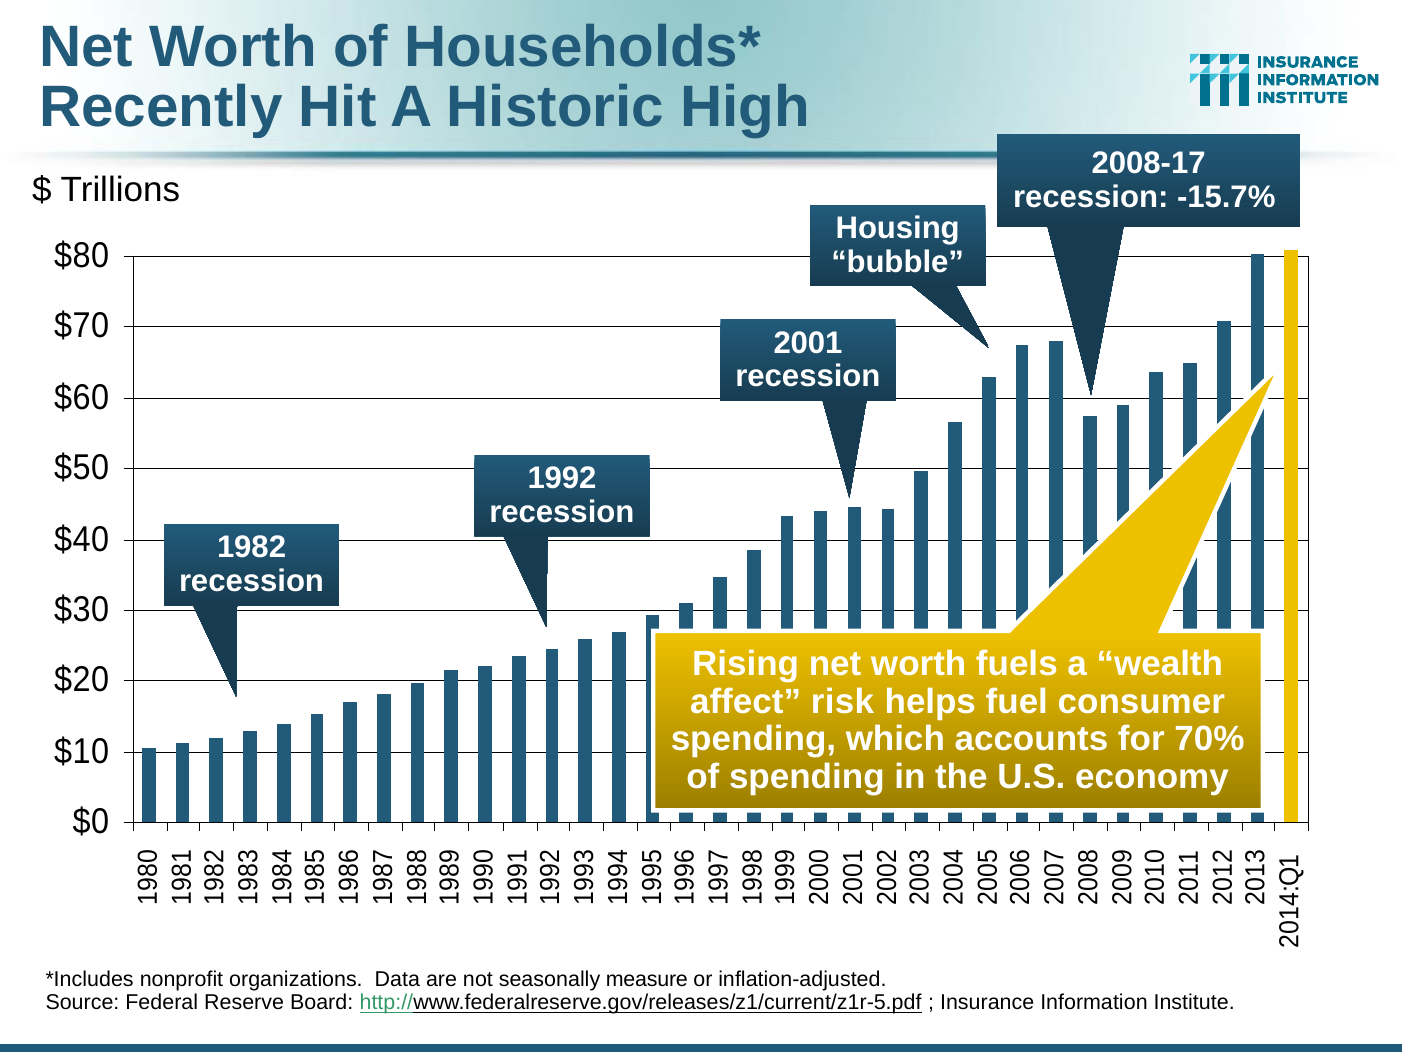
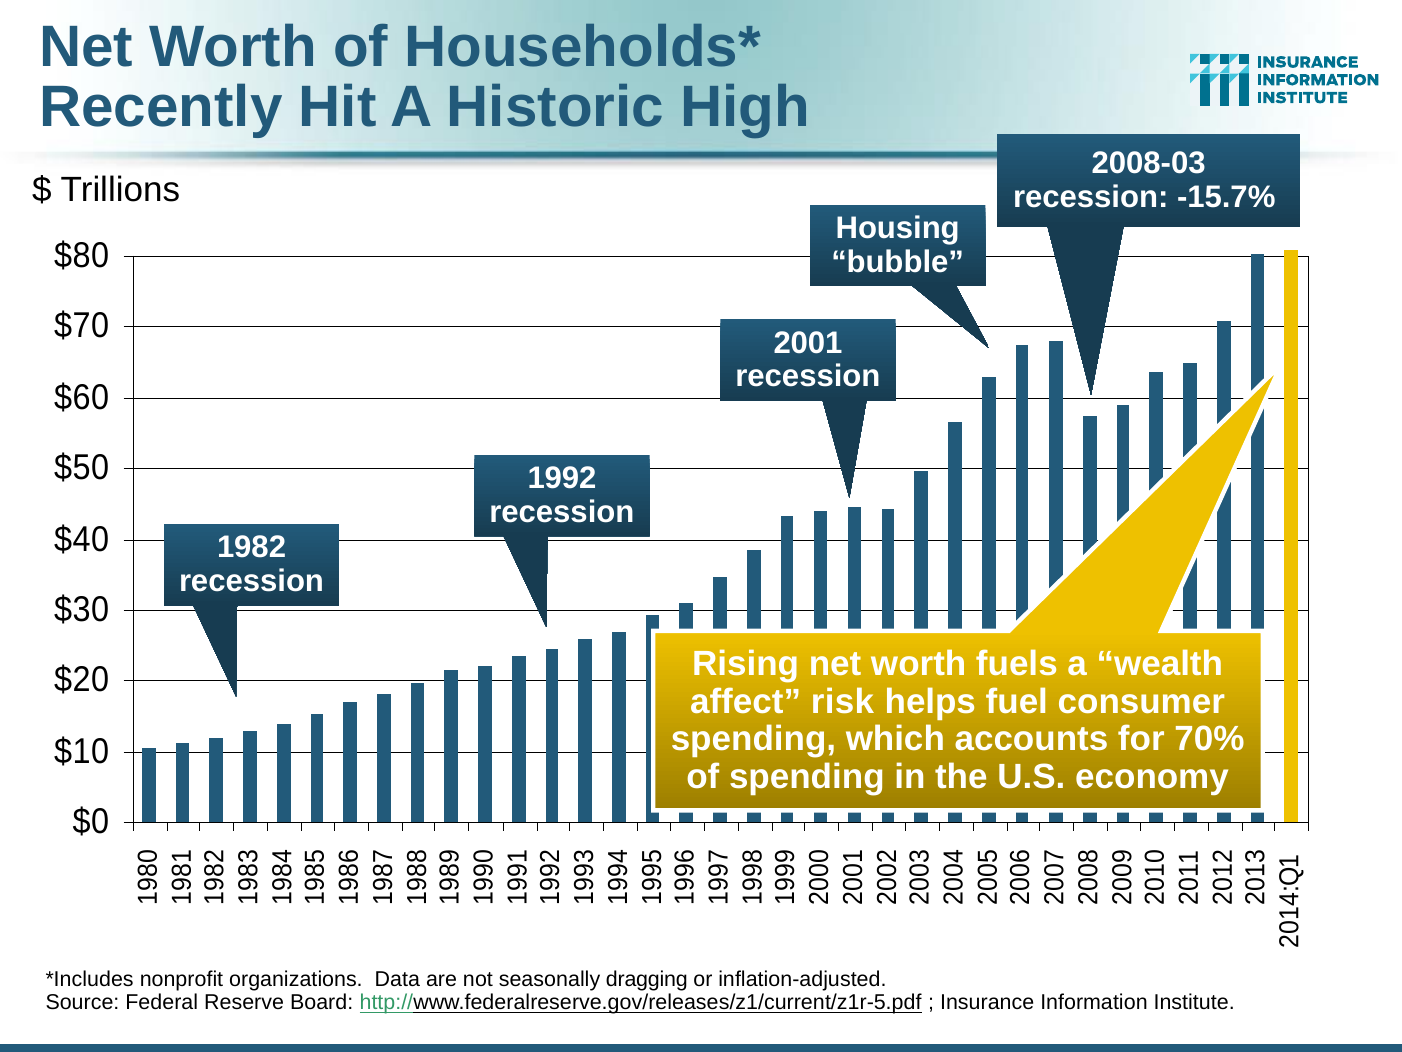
2008-17: 2008-17 -> 2008-03
measure: measure -> dragging
